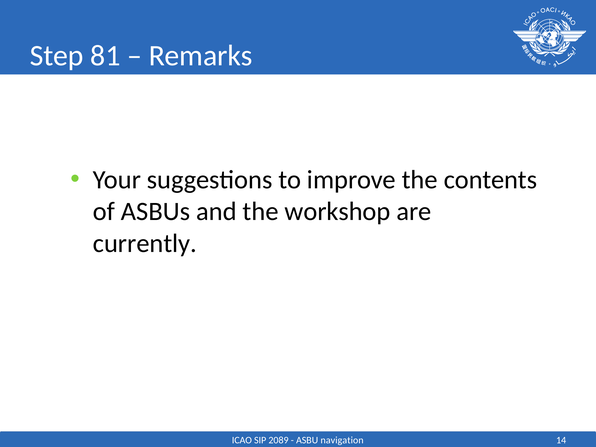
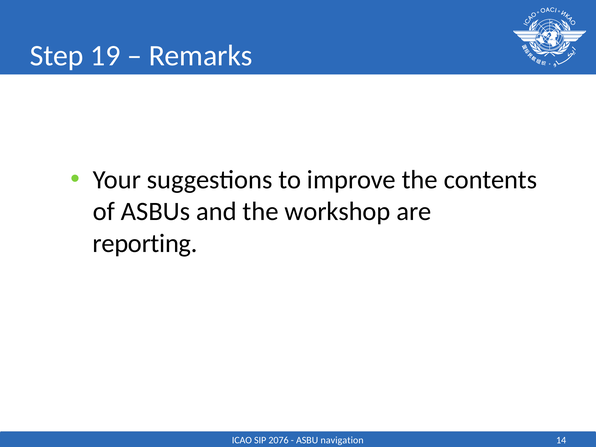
81: 81 -> 19
currently: currently -> reporting
2089: 2089 -> 2076
